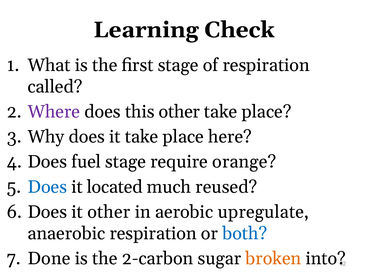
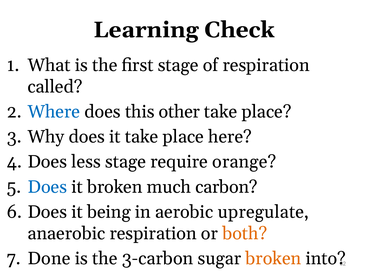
Where colour: purple -> blue
fuel: fuel -> less
it located: located -> broken
reused: reused -> carbon
it other: other -> being
both colour: blue -> orange
2-carbon: 2-carbon -> 3-carbon
